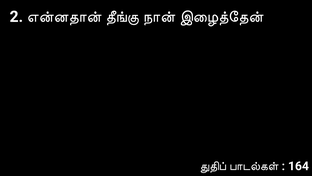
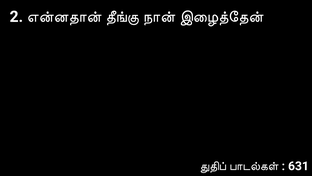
164: 164 -> 631
